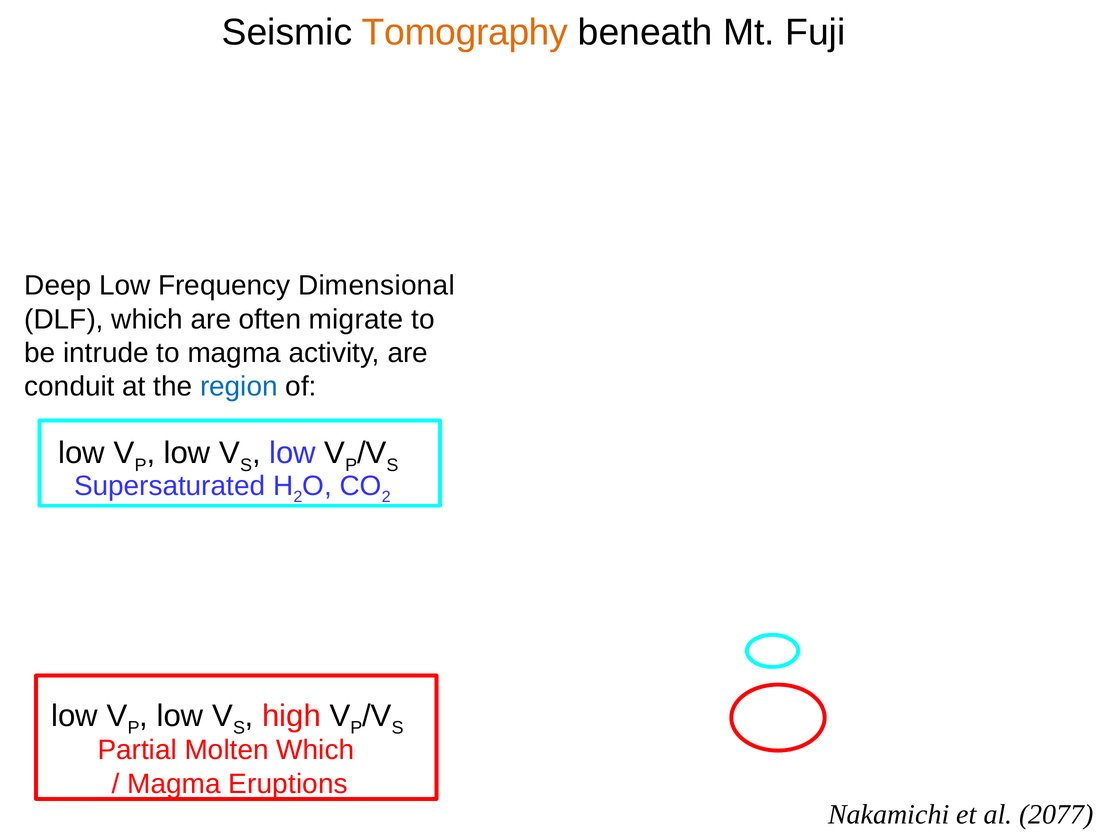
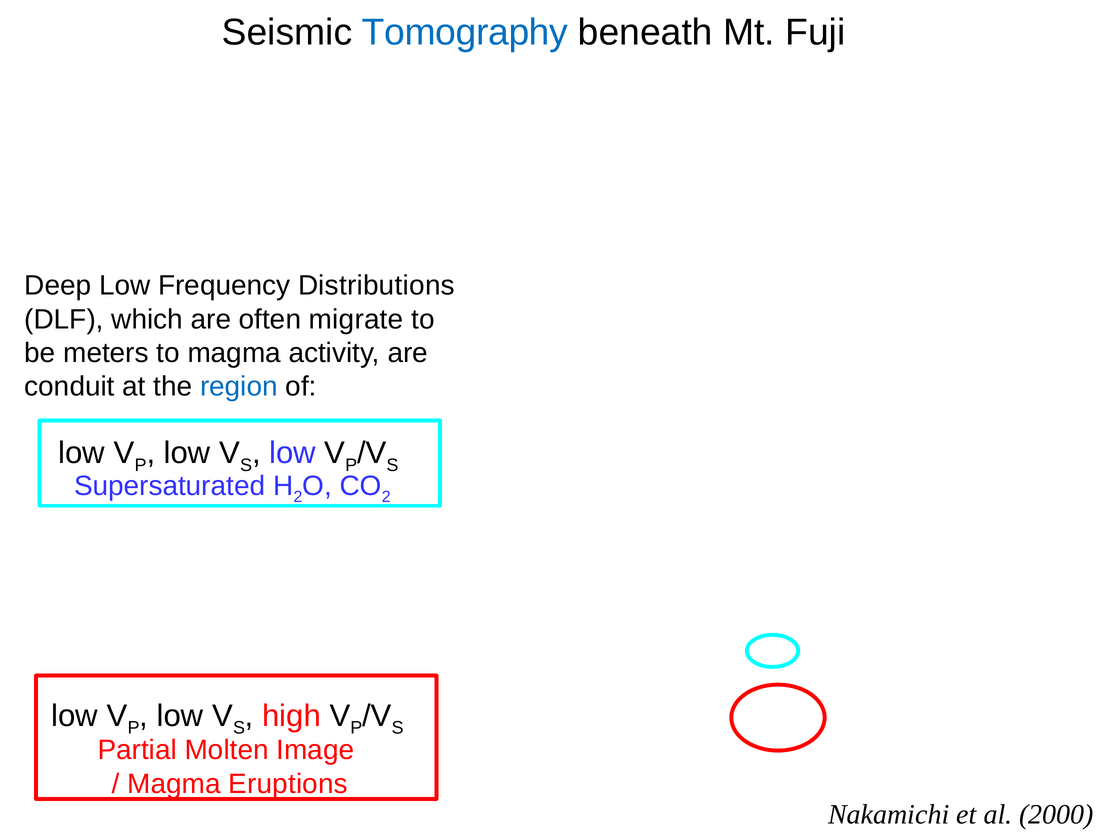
Tomography colour: orange -> blue
Dimensional: Dimensional -> Distributions
intrude: intrude -> meters
Molten Which: Which -> Image
2077: 2077 -> 2000
